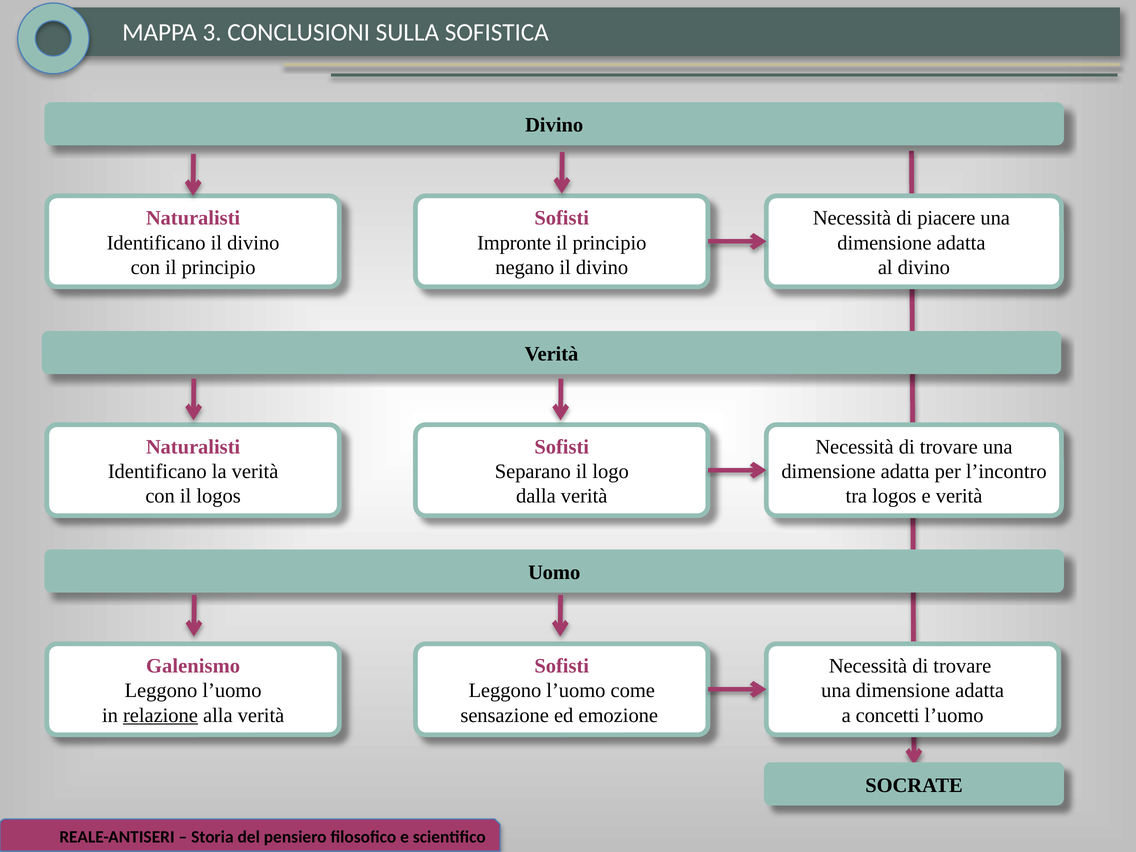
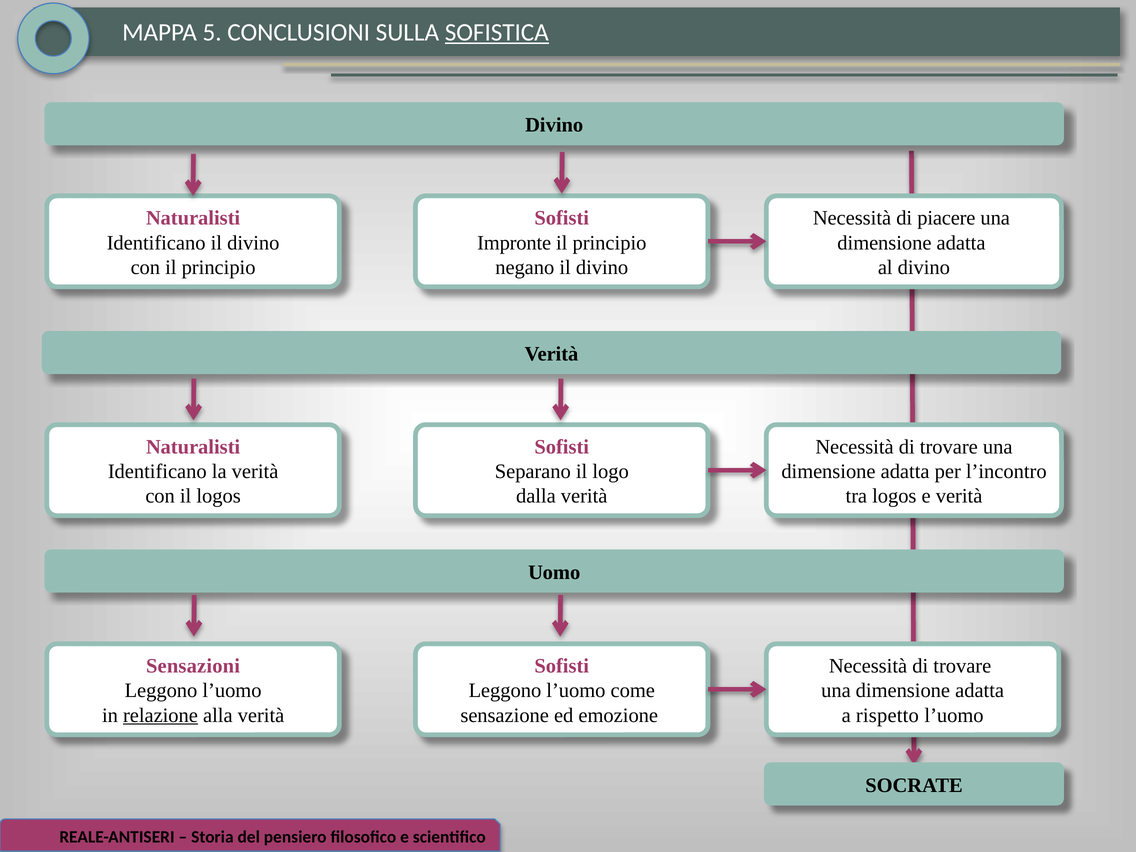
3: 3 -> 5
SOFISTICA underline: none -> present
Galenismo: Galenismo -> Sensazioni
concetti: concetti -> rispetto
